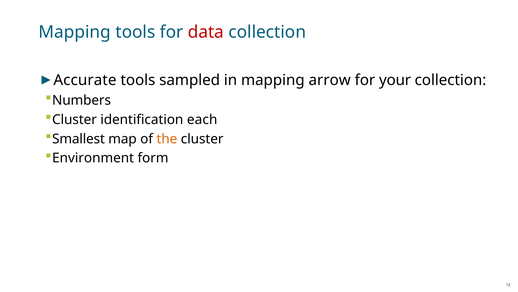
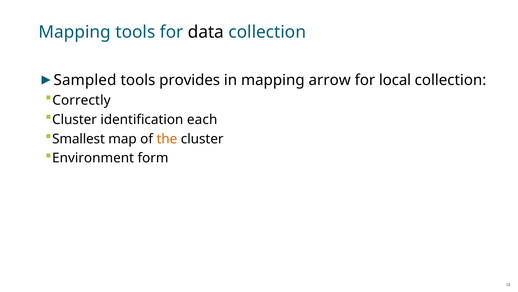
data colour: red -> black
Accurate: Accurate -> Sampled
sampled: sampled -> provides
your: your -> local
Numbers: Numbers -> Correctly
